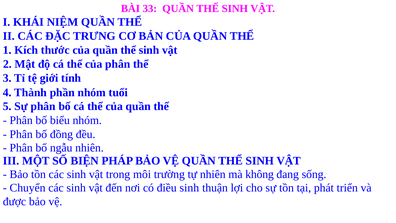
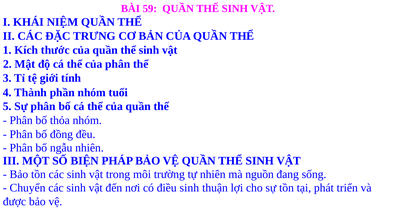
33: 33 -> 59
biểu: biểu -> thỏa
không: không -> nguồn
